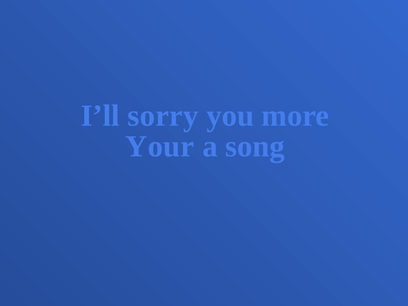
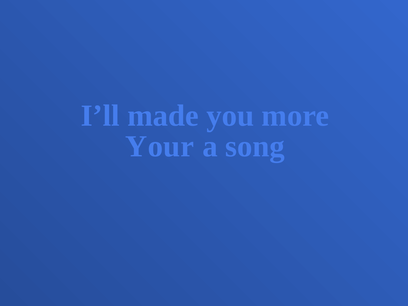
sorry: sorry -> made
